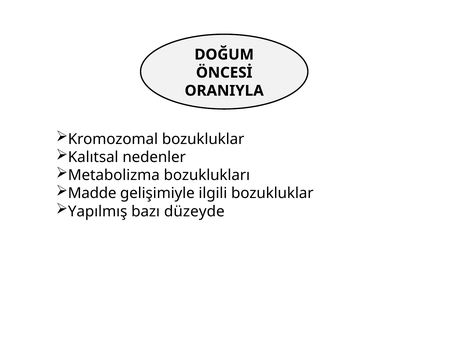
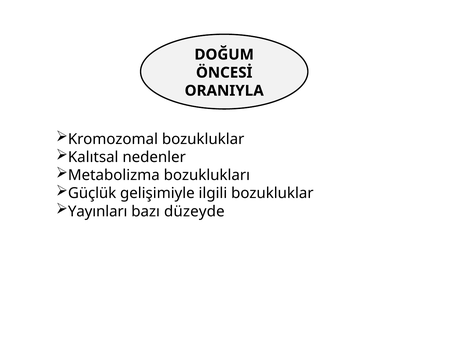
Madde: Madde -> Güçlük
Yapılmış: Yapılmış -> Yayınları
